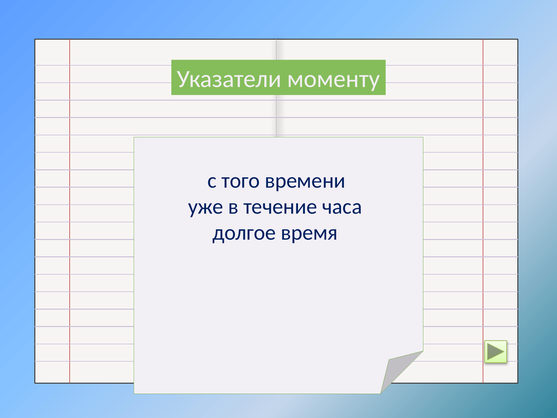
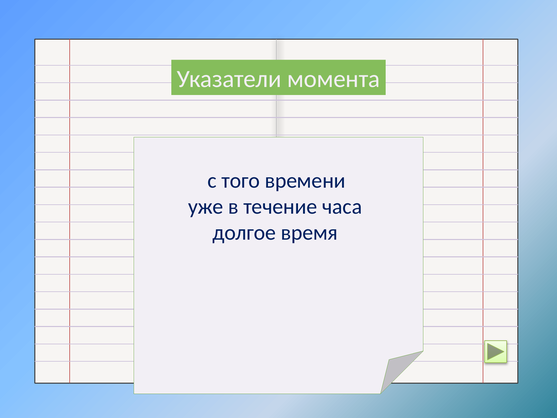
моменту: моменту -> момента
